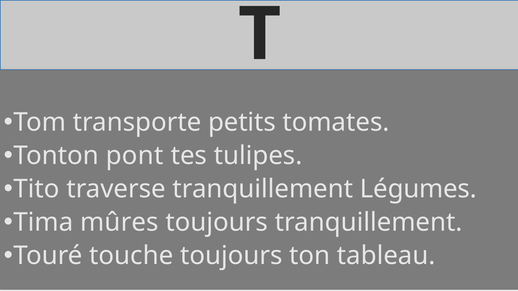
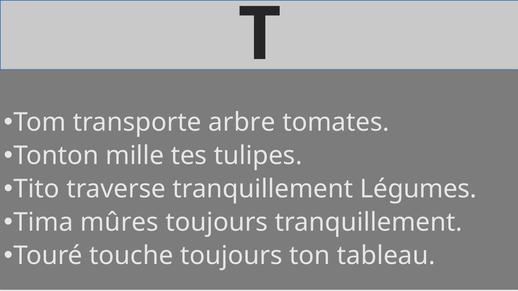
petits: petits -> arbre
pont: pont -> mille
